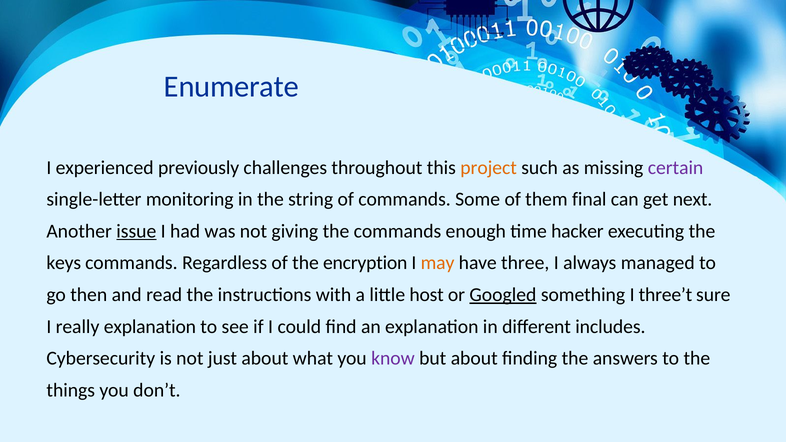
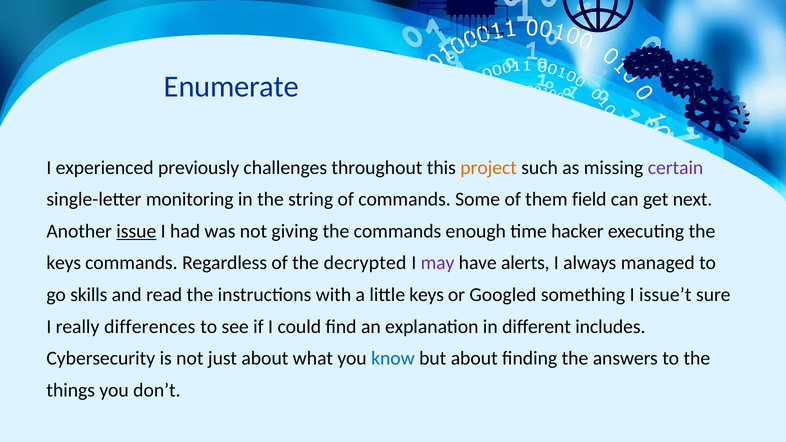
final: final -> field
encryption: encryption -> decrypted
may colour: orange -> purple
three: three -> alerts
then: then -> skills
little host: host -> keys
Googled underline: present -> none
three’t: three’t -> issue’t
really explanation: explanation -> differences
know colour: purple -> blue
